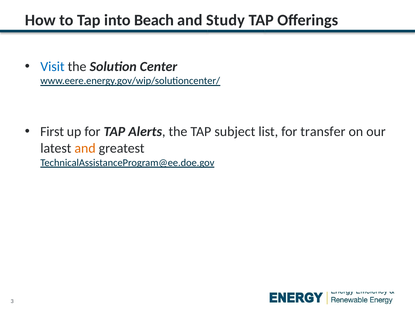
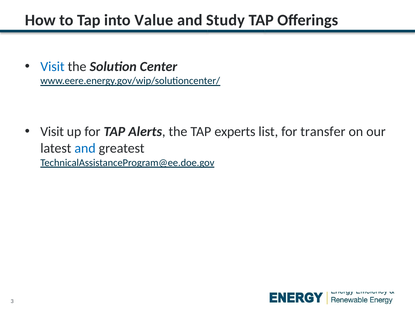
Beach: Beach -> Value
First at (52, 132): First -> Visit
subject: subject -> experts
and at (85, 148) colour: orange -> blue
